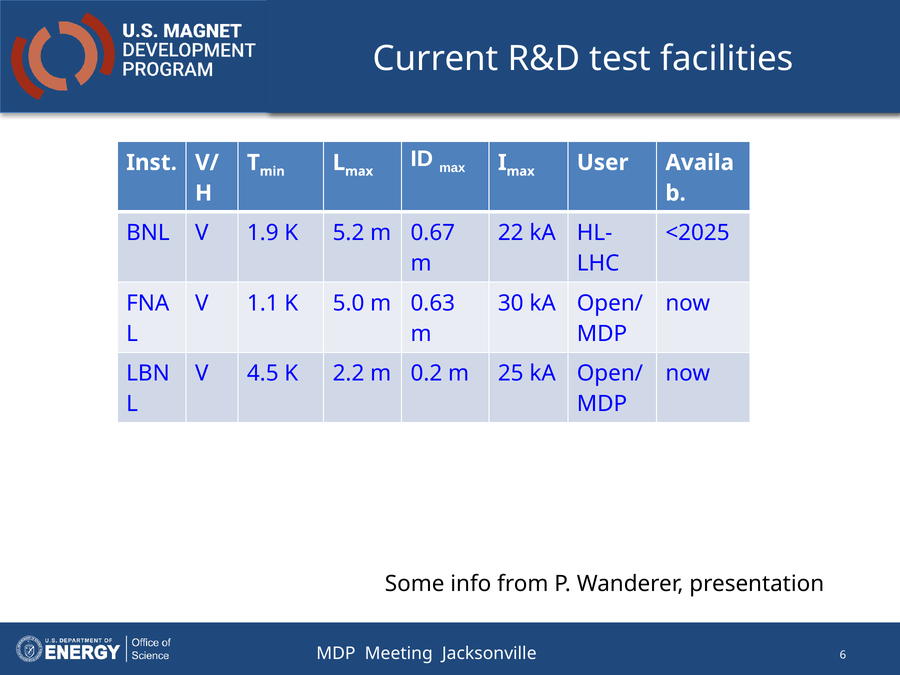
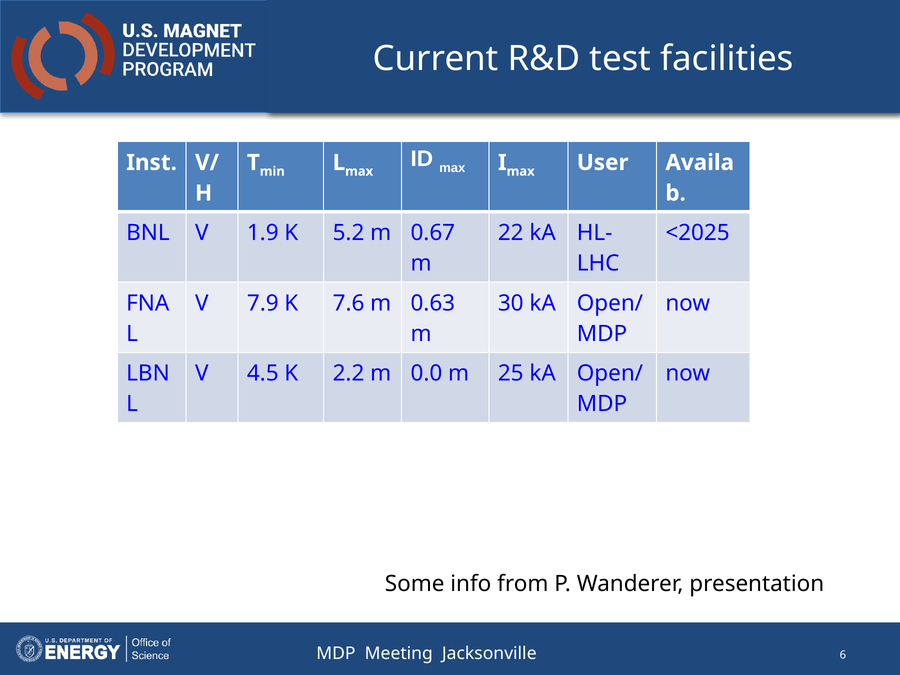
1.1: 1.1 -> 7.9
5.0: 5.0 -> 7.6
0.2: 0.2 -> 0.0
